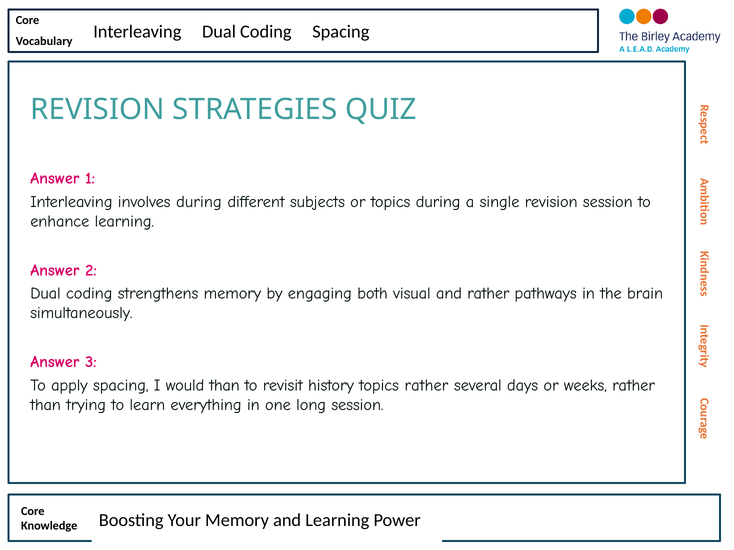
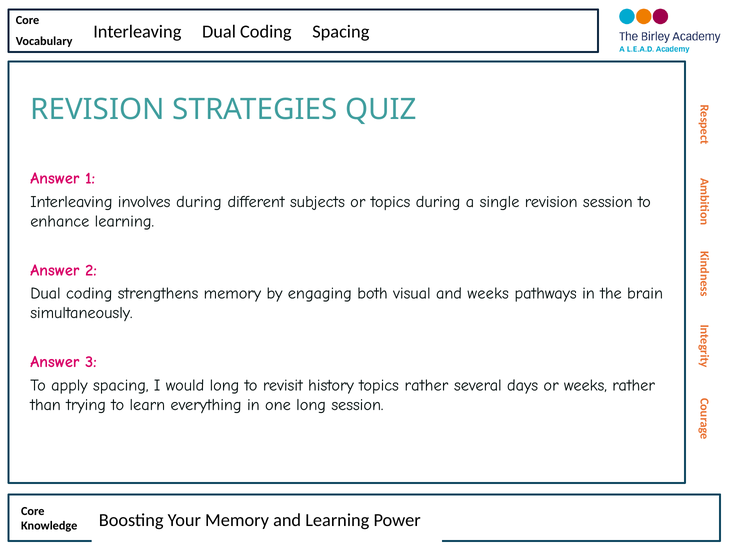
and rather: rather -> weeks
would than: than -> long
